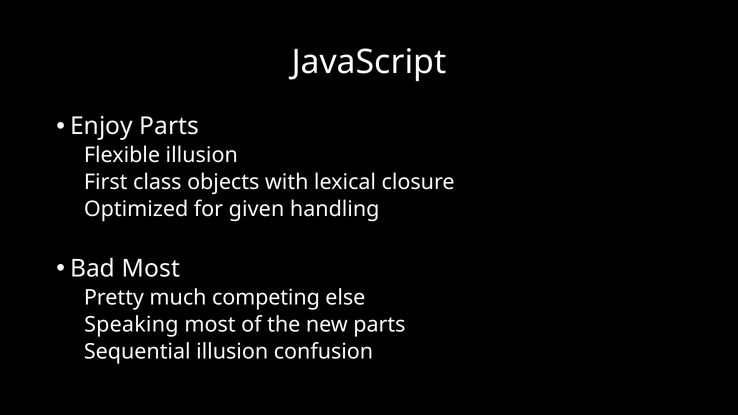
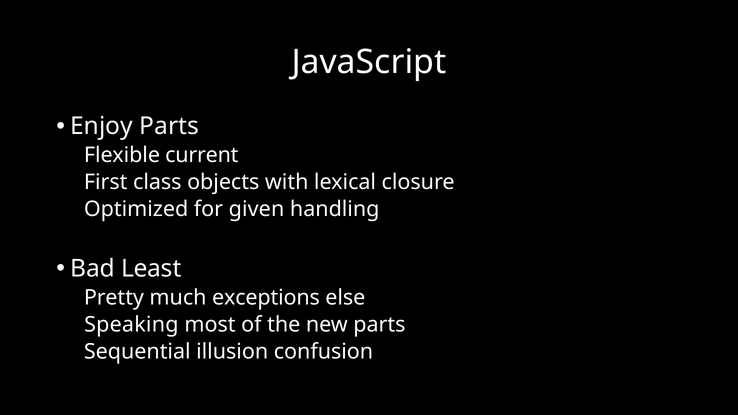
Flexible illusion: illusion -> current
Bad Most: Most -> Least
competing: competing -> exceptions
